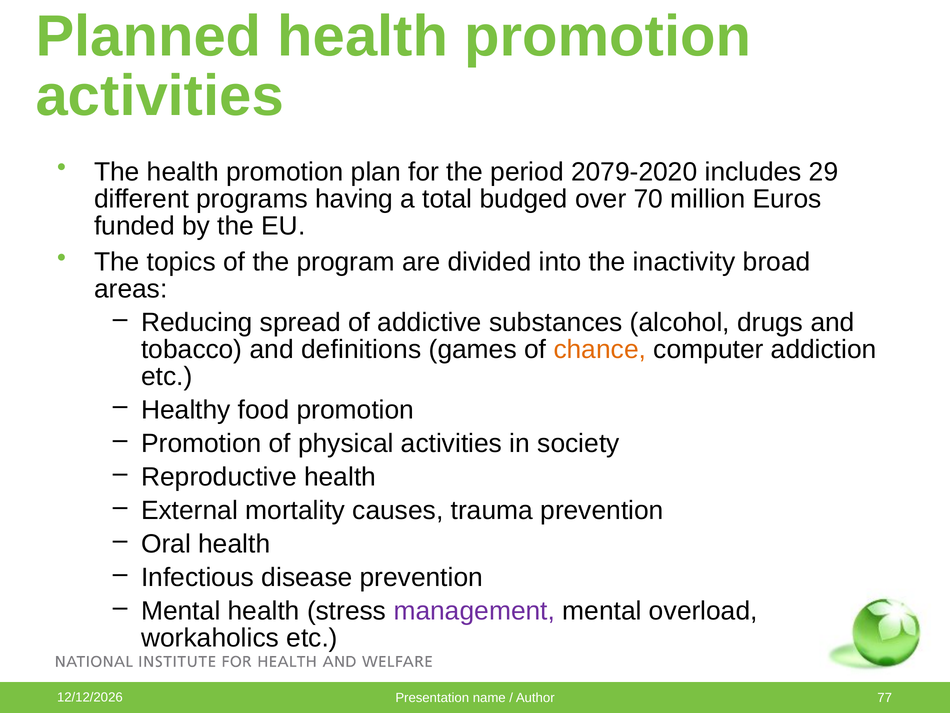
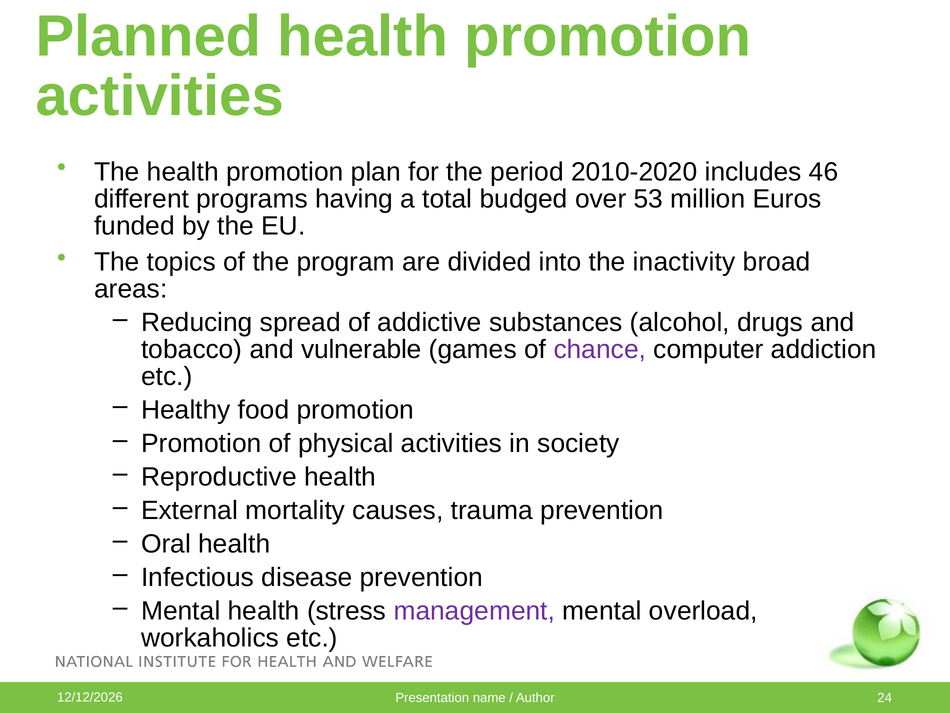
2079-2020: 2079-2020 -> 2010-2020
29: 29 -> 46
70: 70 -> 53
definitions: definitions -> vulnerable
chance colour: orange -> purple
77: 77 -> 24
